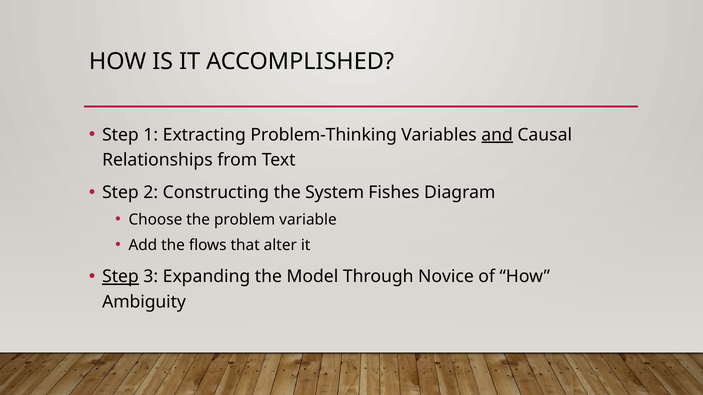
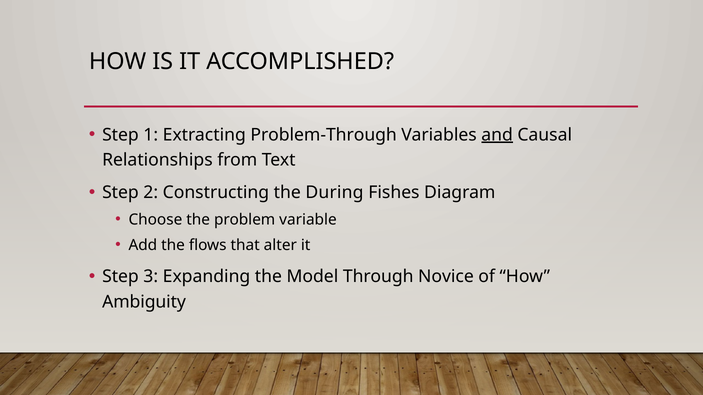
Problem-Thinking: Problem-Thinking -> Problem-Through
System: System -> During
Step at (120, 277) underline: present -> none
